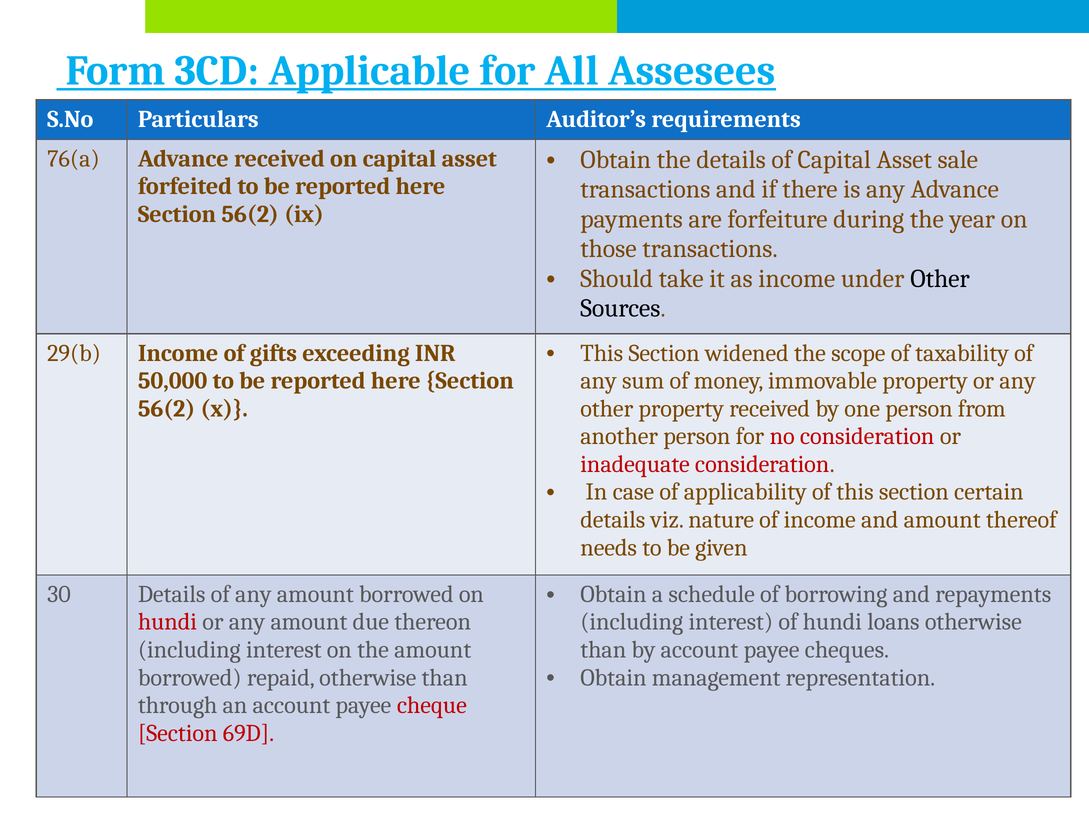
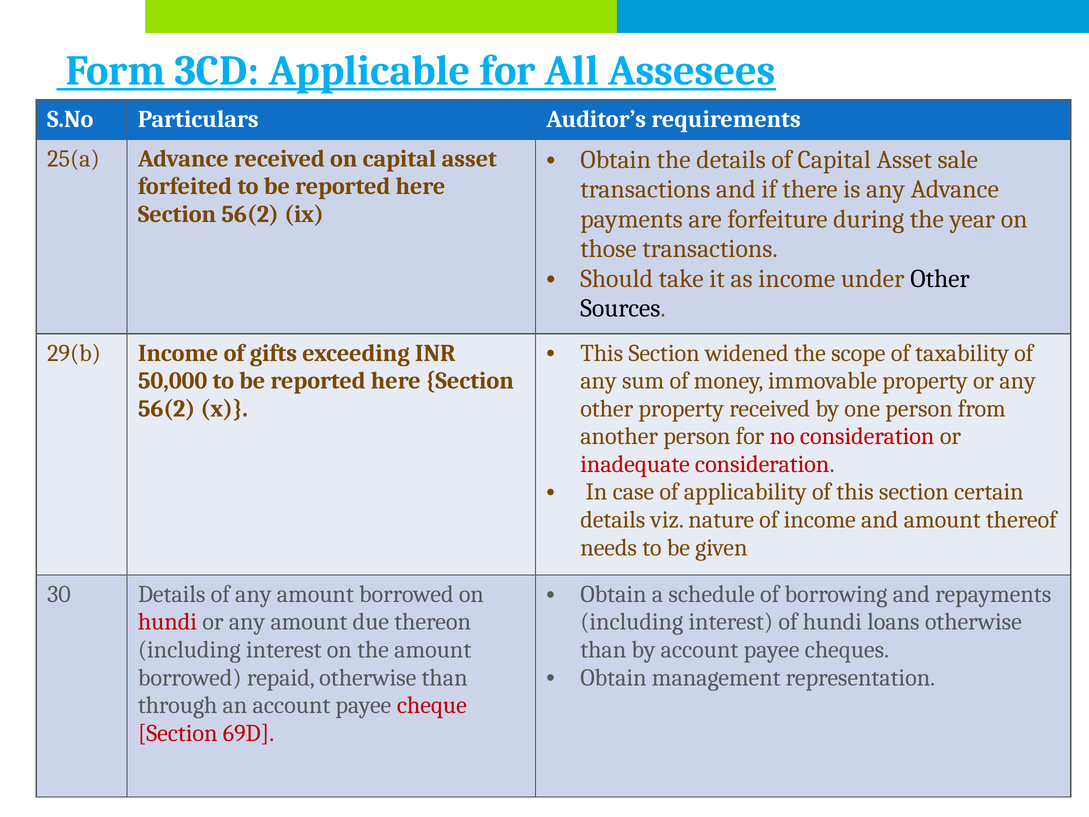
76(a: 76(a -> 25(a
